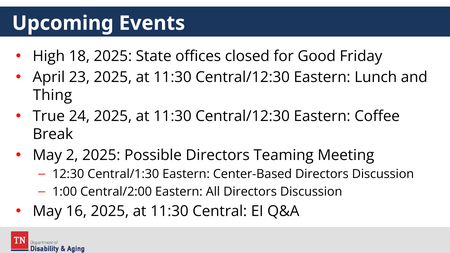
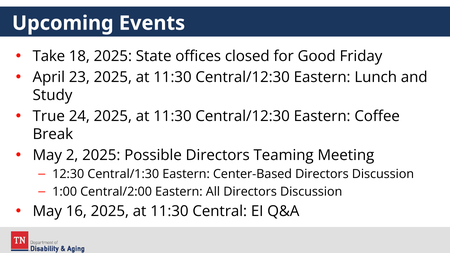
High: High -> Take
Thing: Thing -> Study
